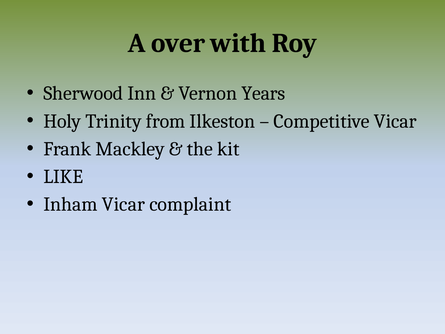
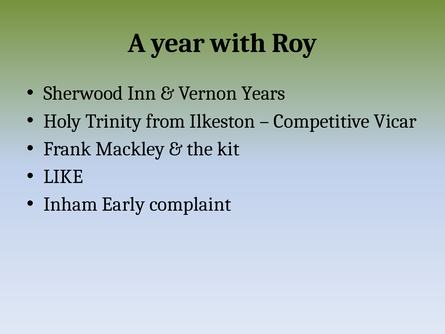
over: over -> year
Inham Vicar: Vicar -> Early
